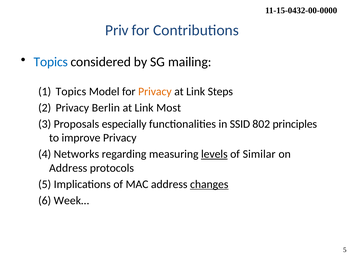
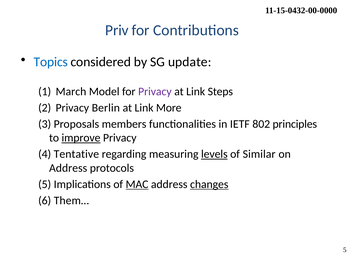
mailing: mailing -> update
Topics at (71, 91): Topics -> March
Privacy at (155, 91) colour: orange -> purple
Most: Most -> More
especially: especially -> members
SSID: SSID -> IETF
improve underline: none -> present
Networks: Networks -> Tentative
MAC underline: none -> present
Week…: Week… -> Them…
